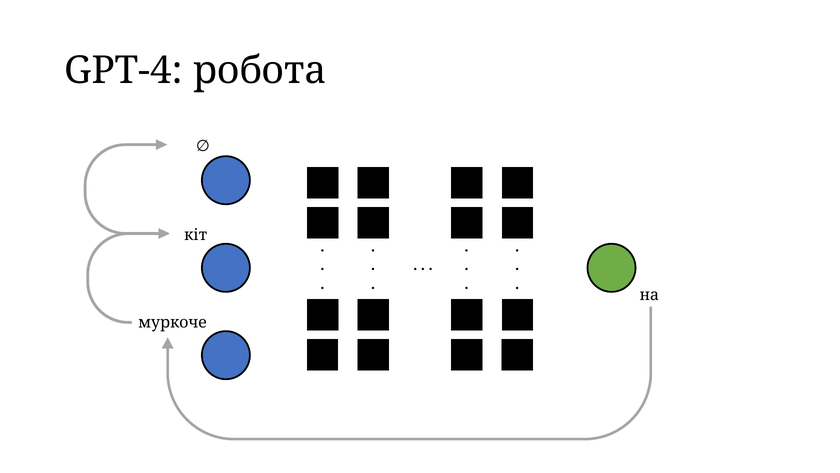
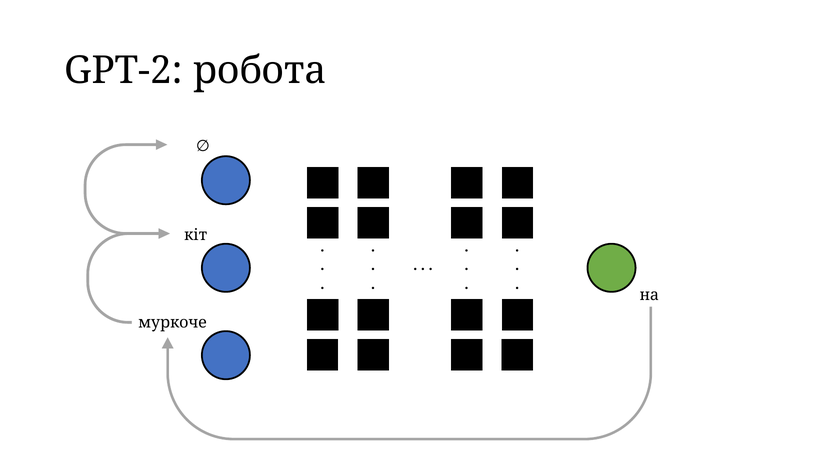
GPT-4: GPT-4 -> GPT-2
